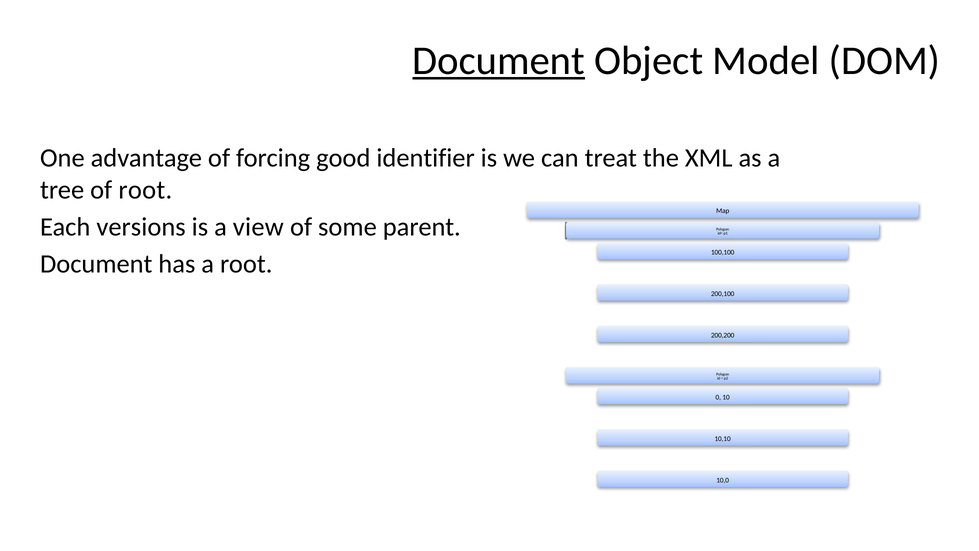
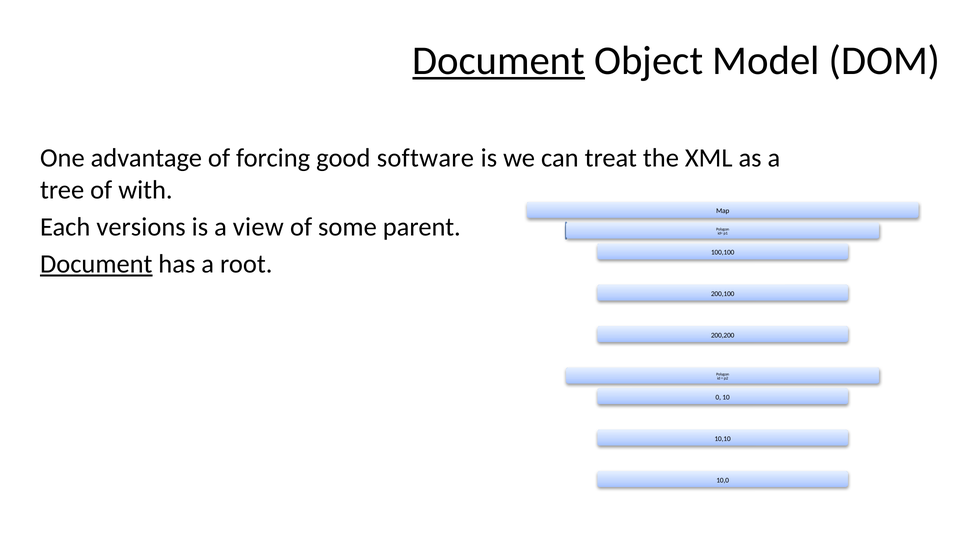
identifier: identifier -> software
of root: root -> with
Document at (96, 264) underline: none -> present
